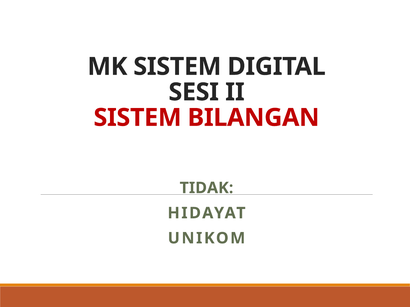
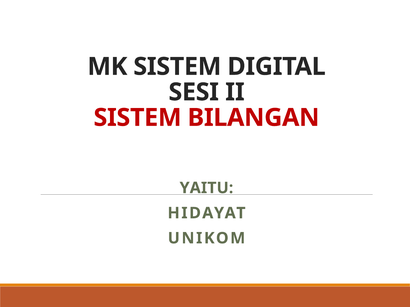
TIDAK: TIDAK -> YAITU
